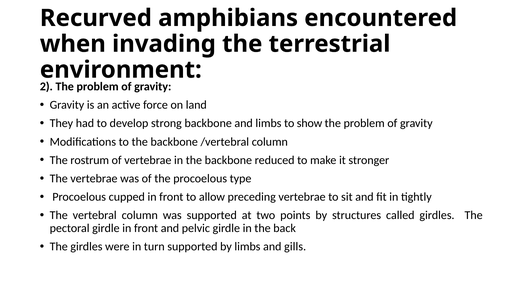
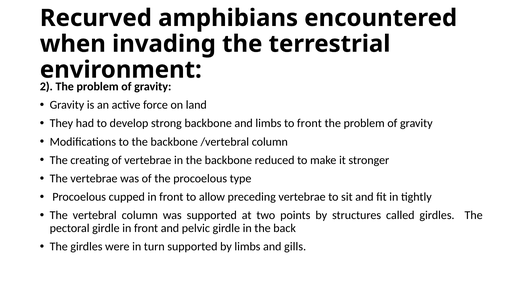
to show: show -> front
rostrum: rostrum -> creating
